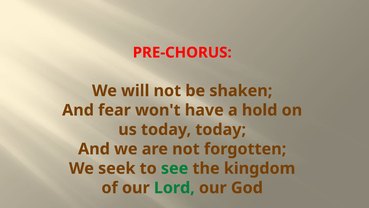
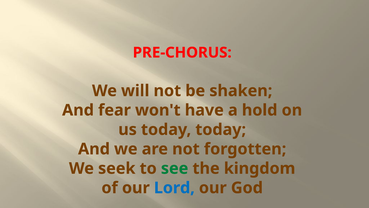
Lord colour: green -> blue
